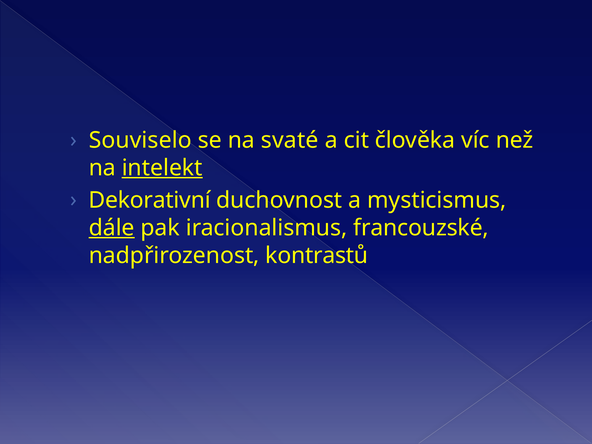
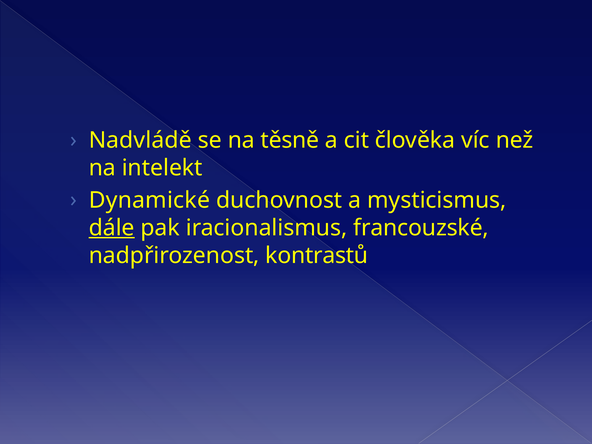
Souviselo: Souviselo -> Nadvládě
svaté: svaté -> těsně
intelekt underline: present -> none
Dekorativní: Dekorativní -> Dynamické
